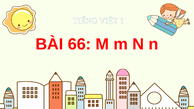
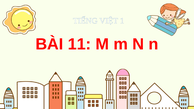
66: 66 -> 11
